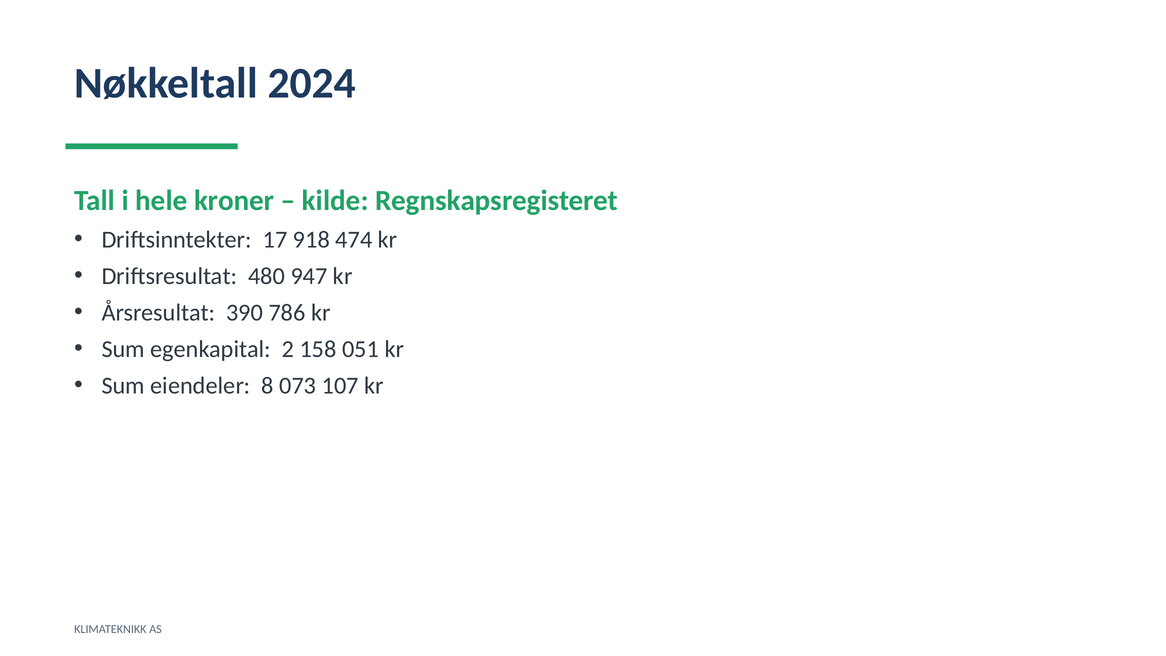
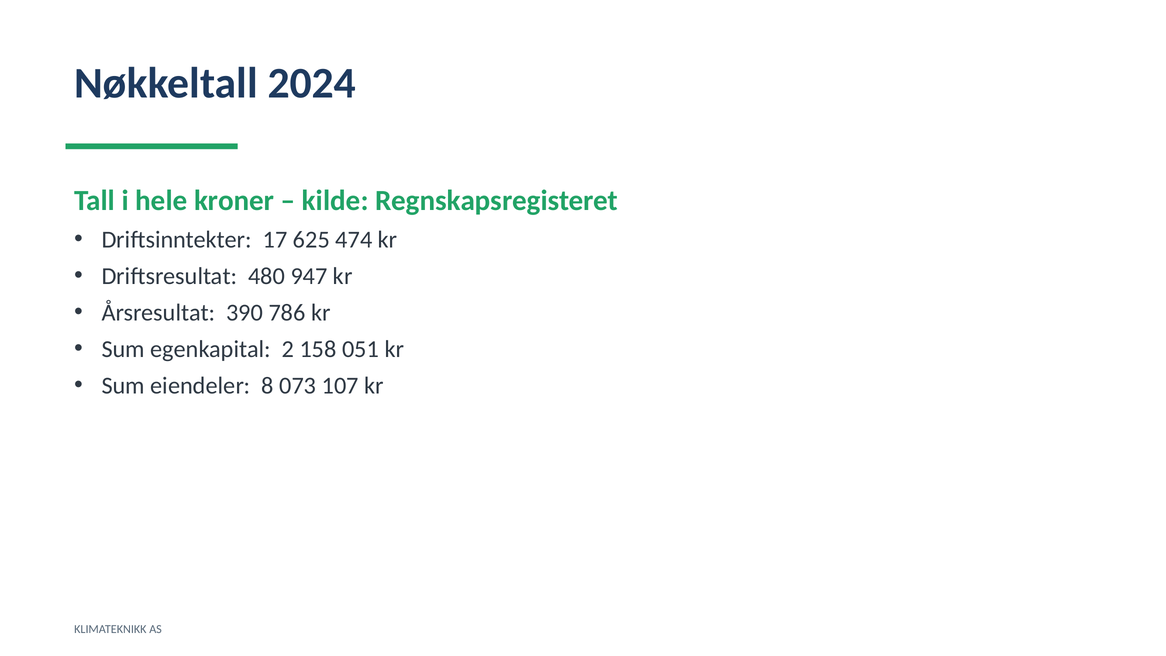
918: 918 -> 625
